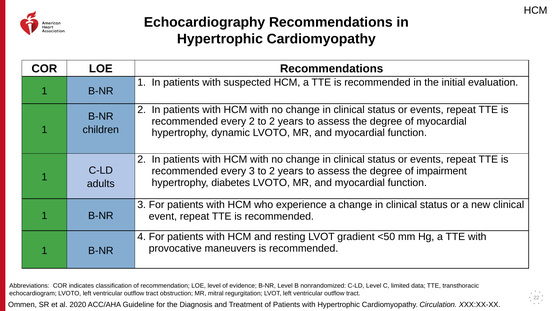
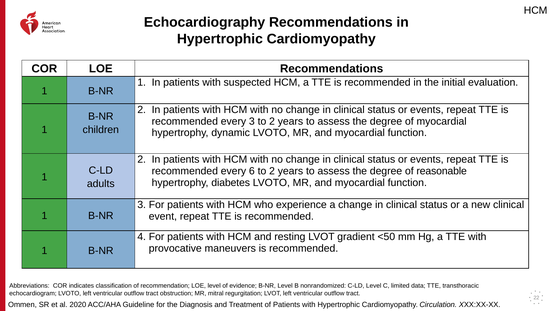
every 2: 2 -> 3
every 3: 3 -> 6
impairment: impairment -> reasonable
